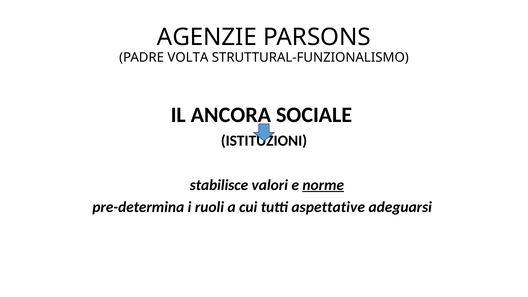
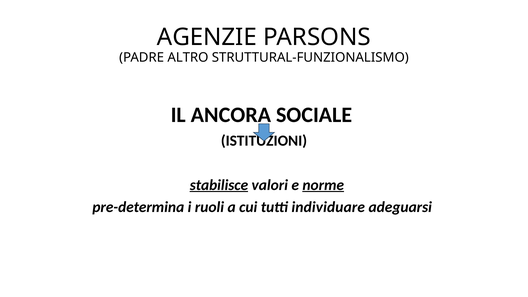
VOLTA: VOLTA -> ALTRO
stabilisce underline: none -> present
aspettative: aspettative -> individuare
